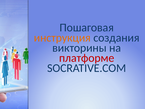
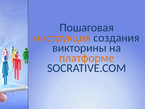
платформе colour: red -> orange
